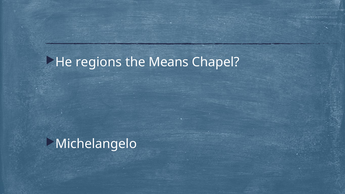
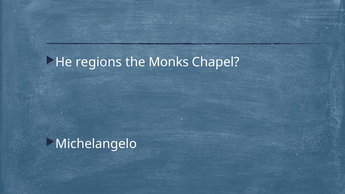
Means: Means -> Monks
